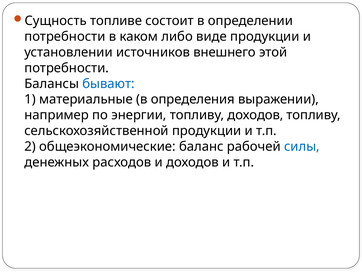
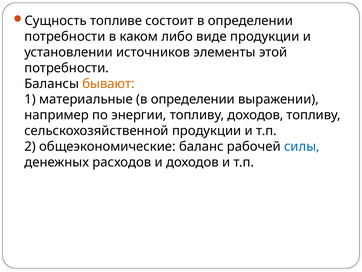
внешнего: внешнего -> элементы
бывают colour: blue -> orange
материальные в определения: определения -> определении
